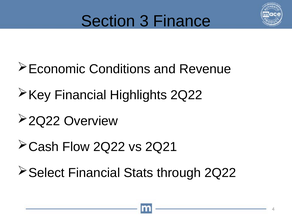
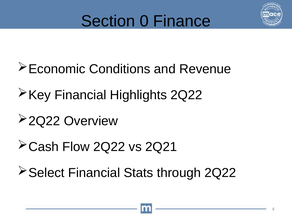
3: 3 -> 0
